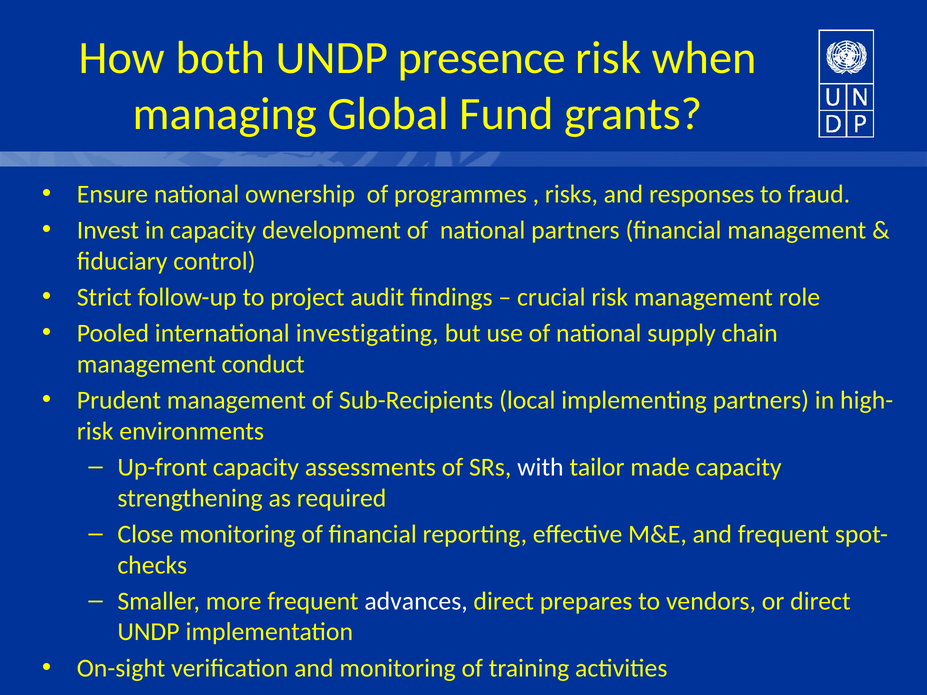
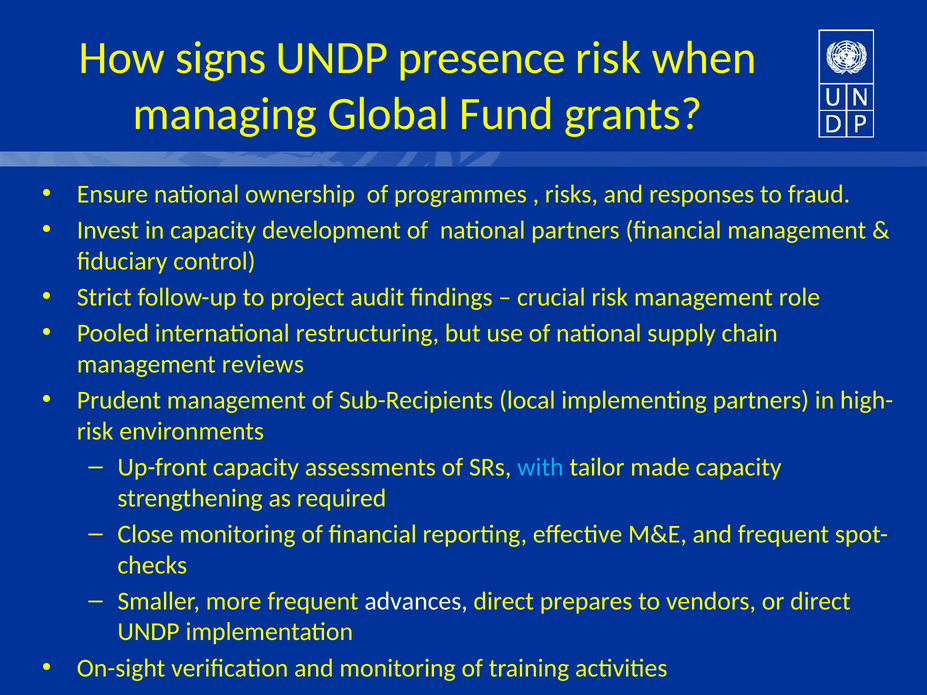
both: both -> signs
investigating: investigating -> restructuring
conduct: conduct -> reviews
with colour: white -> light blue
